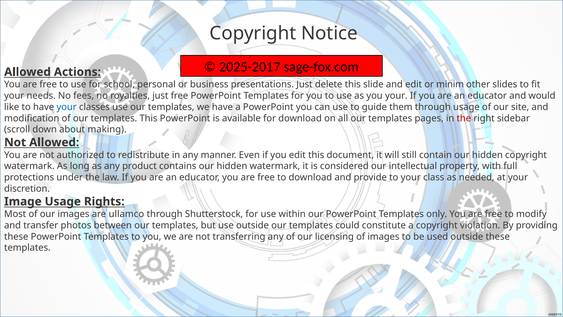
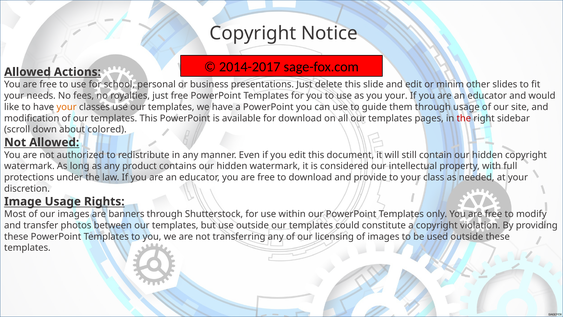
2025-2017: 2025-2017 -> 2014-2017
your at (67, 107) colour: blue -> orange
making: making -> colored
ullamco: ullamco -> banners
